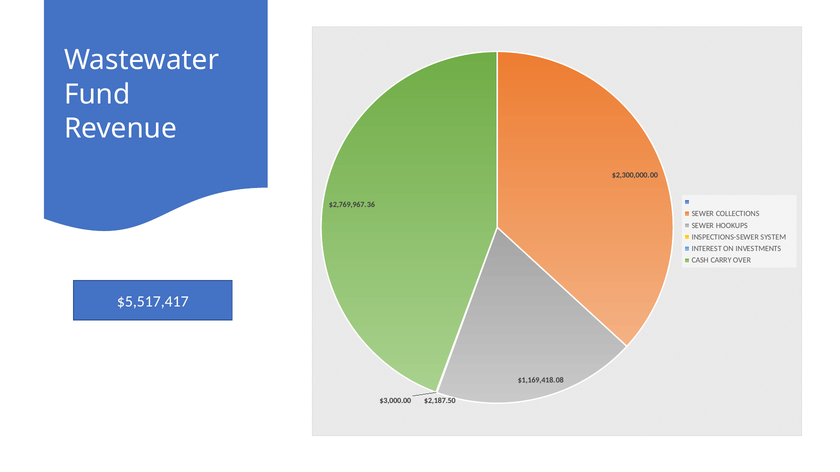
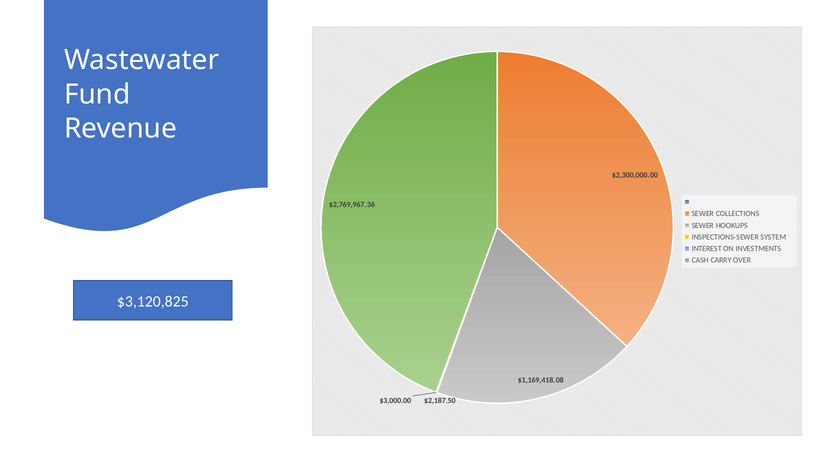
$5,517,417: $5,517,417 -> $3,120,825
